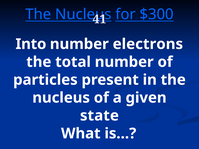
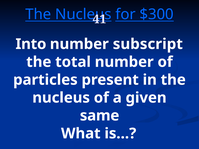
electrons: electrons -> subscript
state: state -> same
